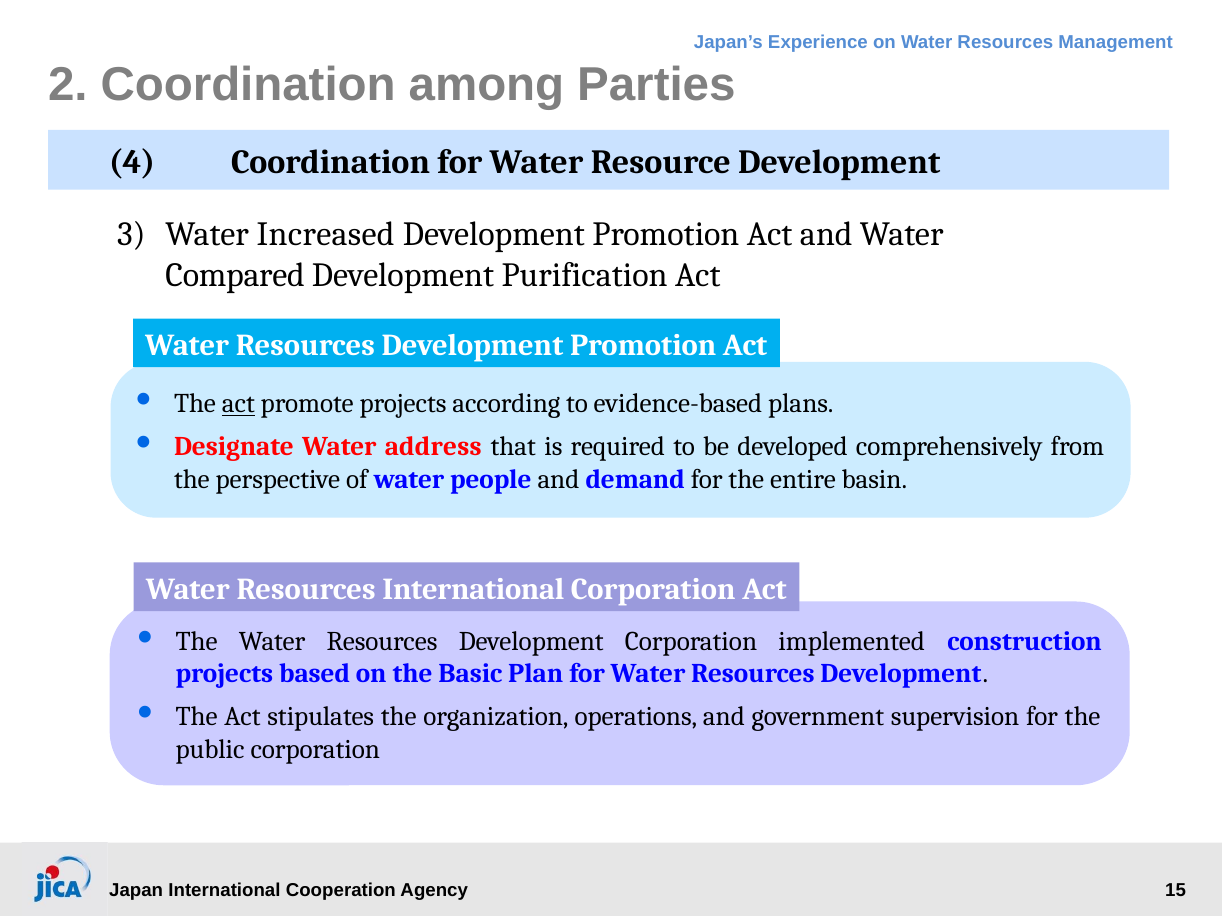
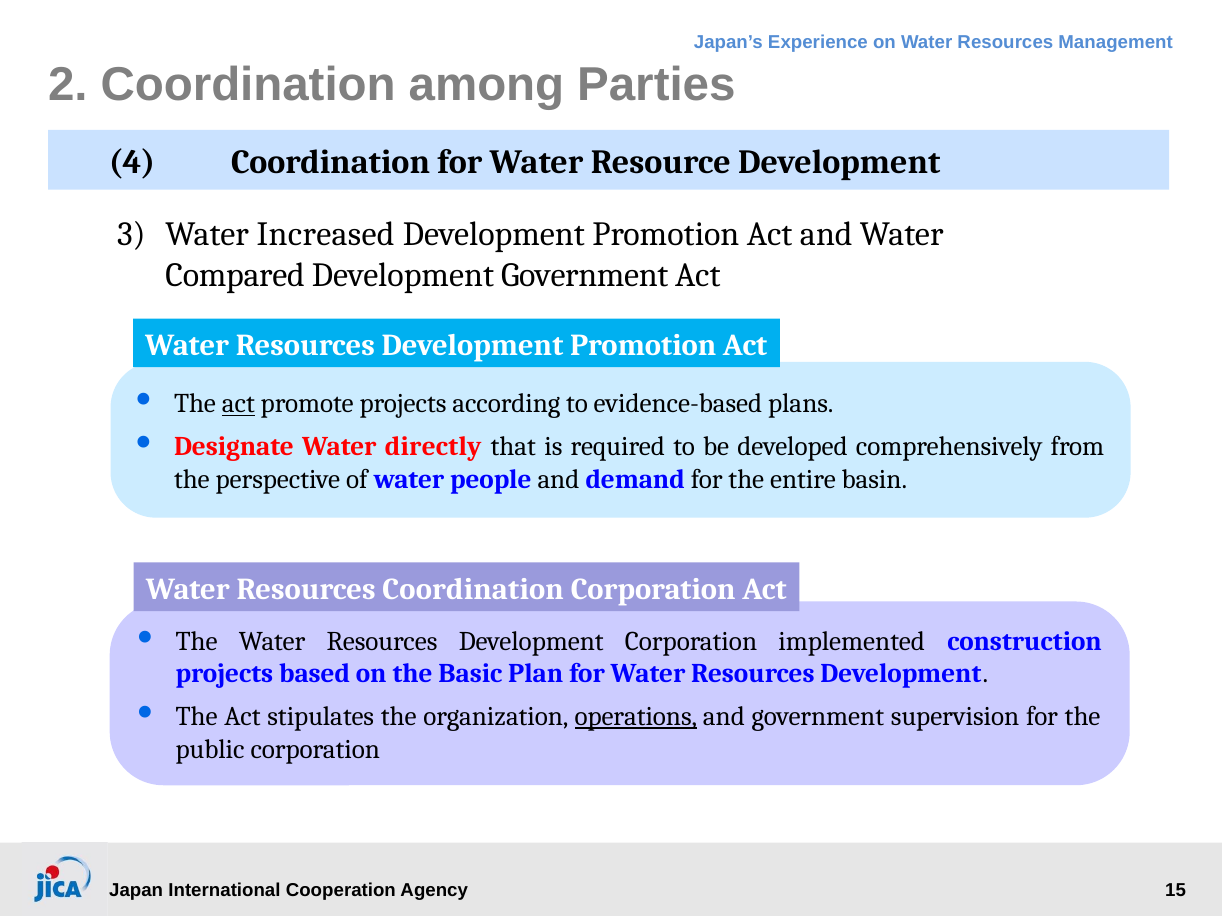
Development Purification: Purification -> Government
address: address -> directly
Resources International: International -> Coordination
operations underline: none -> present
